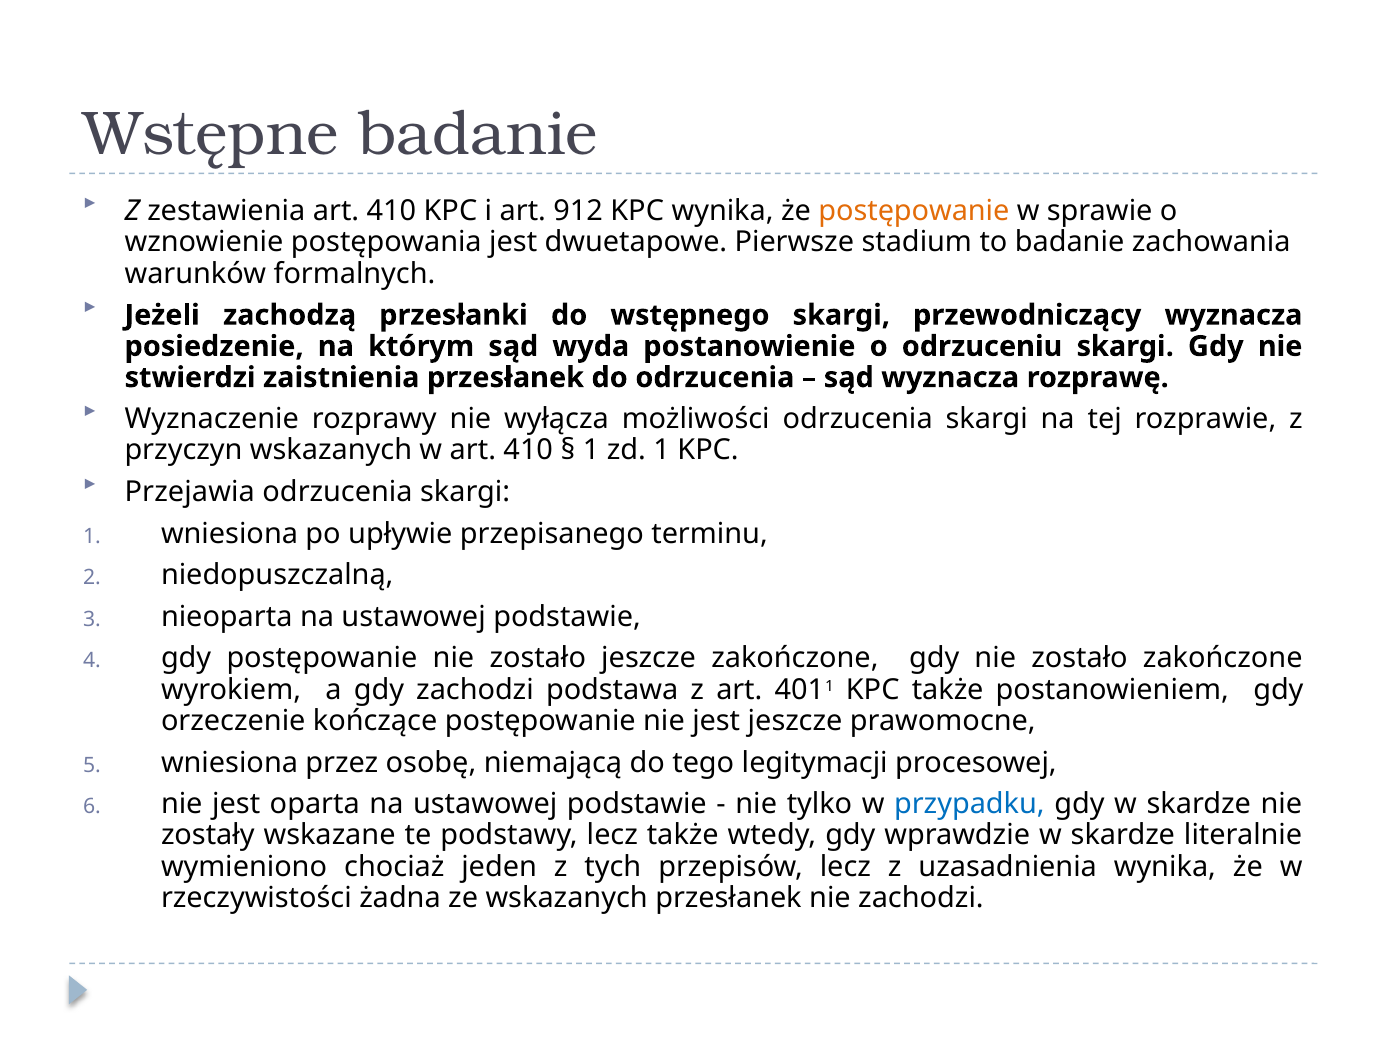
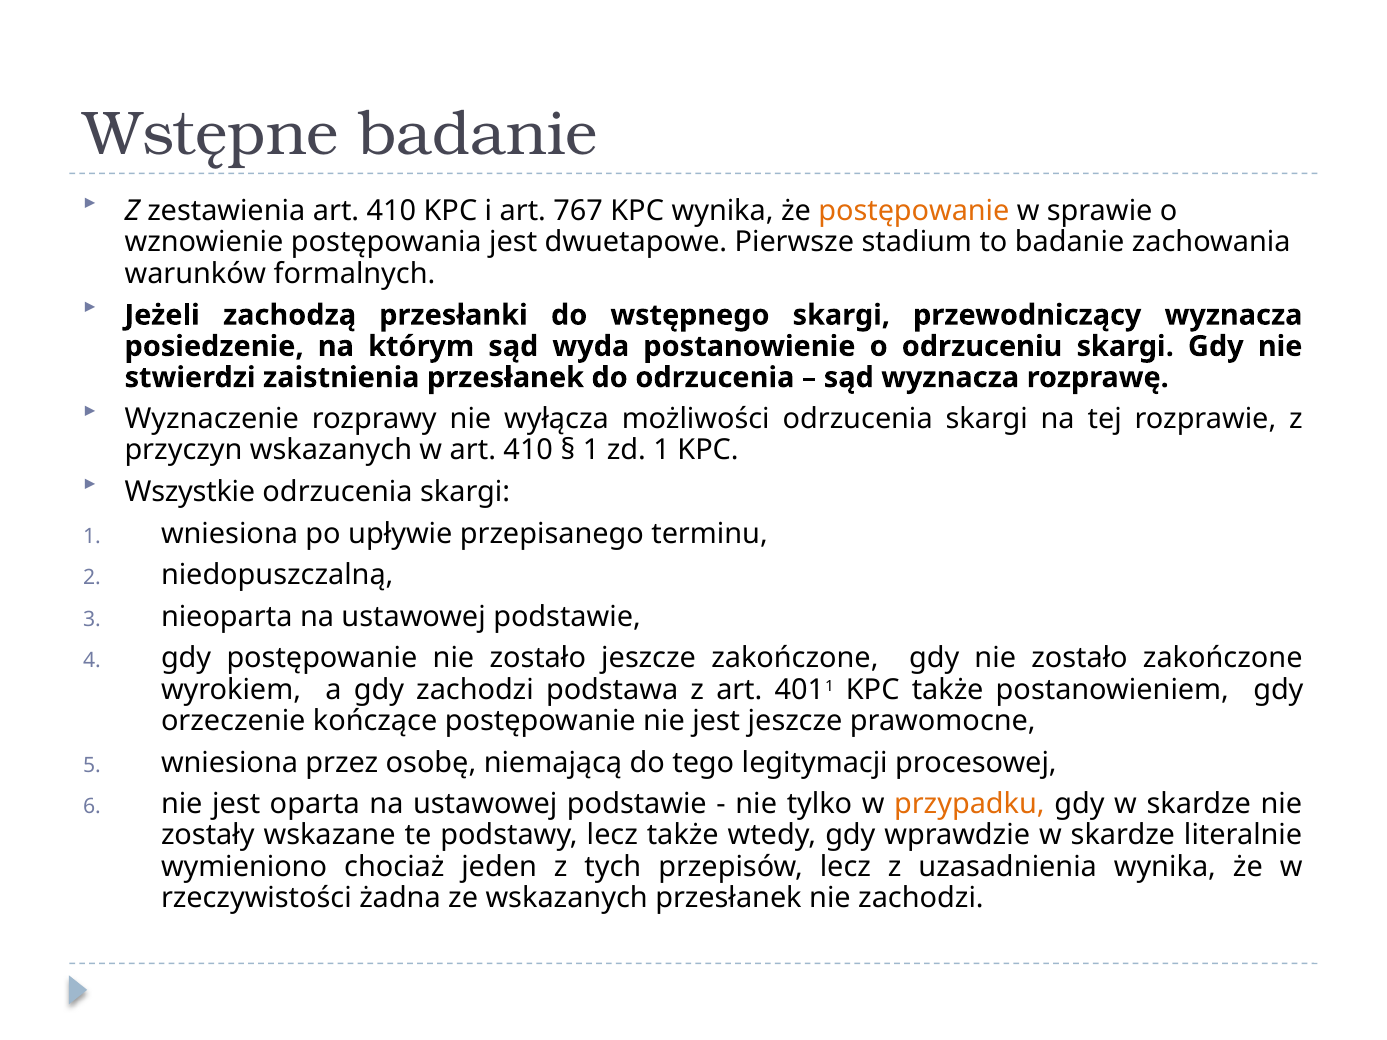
912: 912 -> 767
Przejawia: Przejawia -> Wszystkie
przypadku colour: blue -> orange
